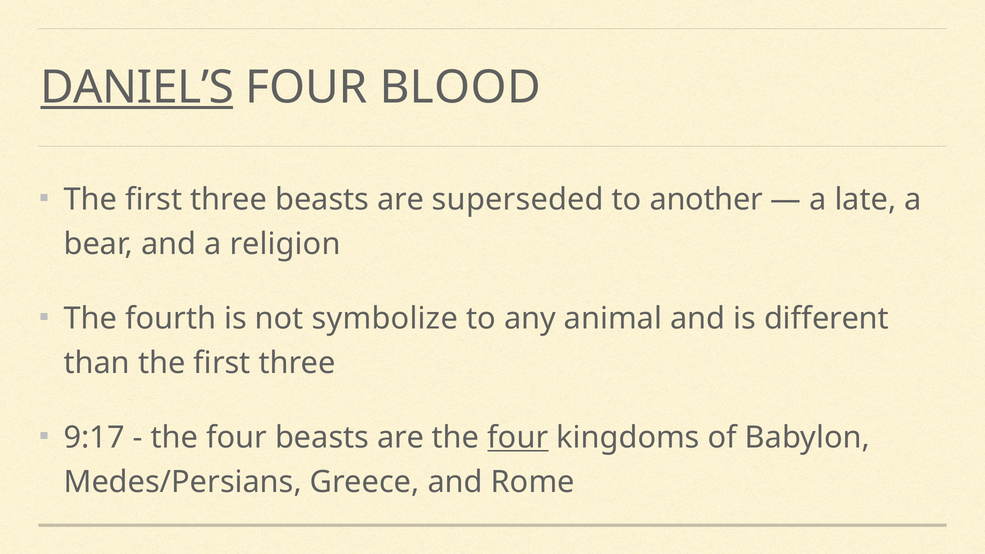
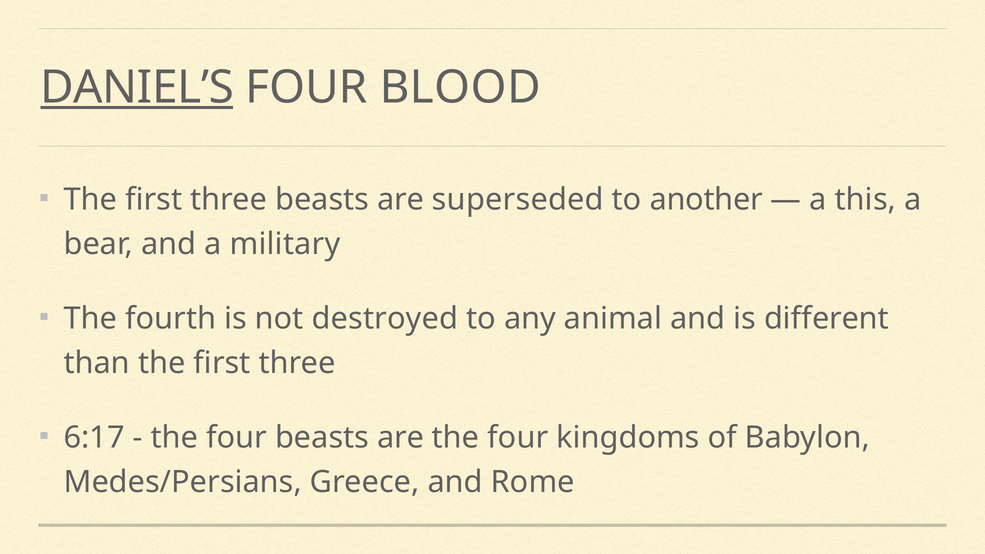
late: late -> this
religion: religion -> military
symbolize: symbolize -> destroyed
9:17: 9:17 -> 6:17
four at (518, 438) underline: present -> none
